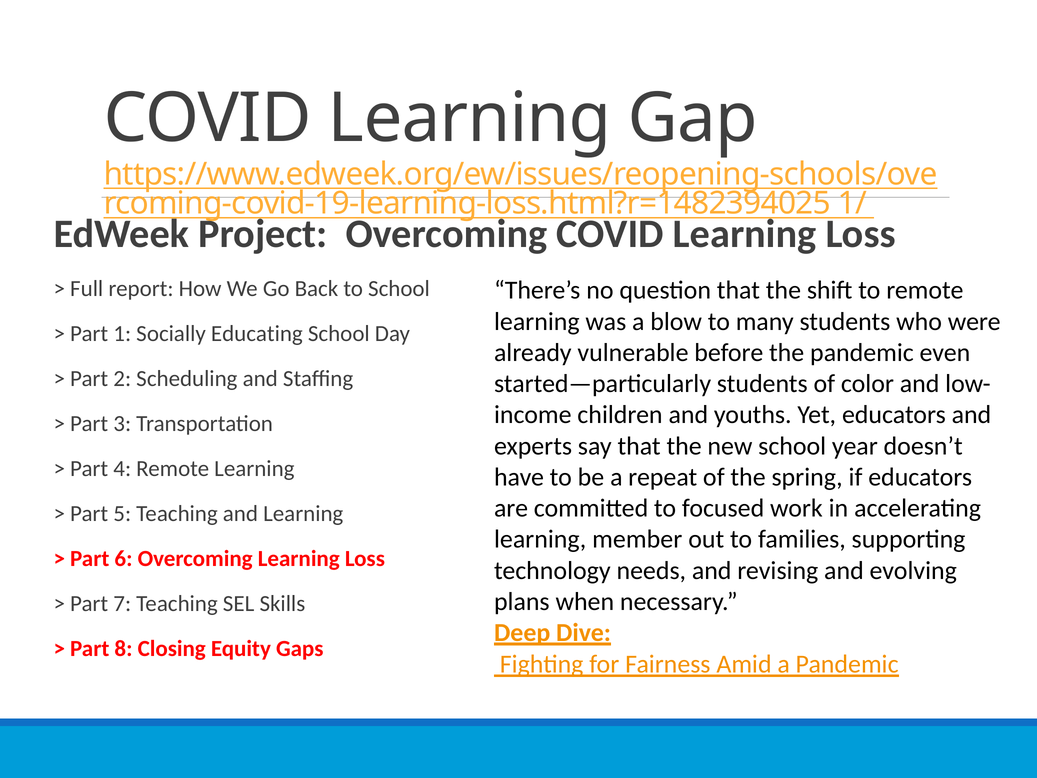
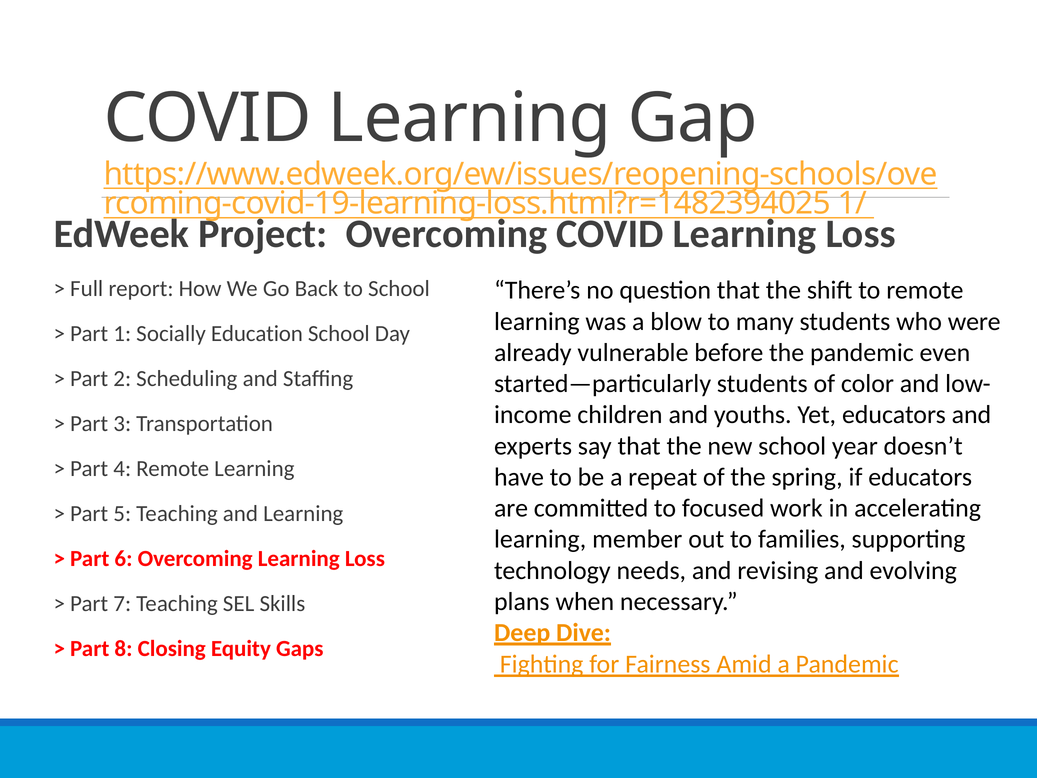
Educating: Educating -> Education
